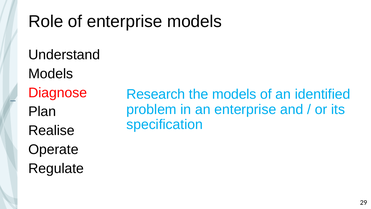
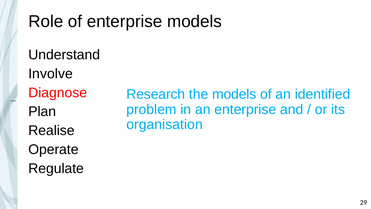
Models at (51, 74): Models -> Involve
specification: specification -> organisation
